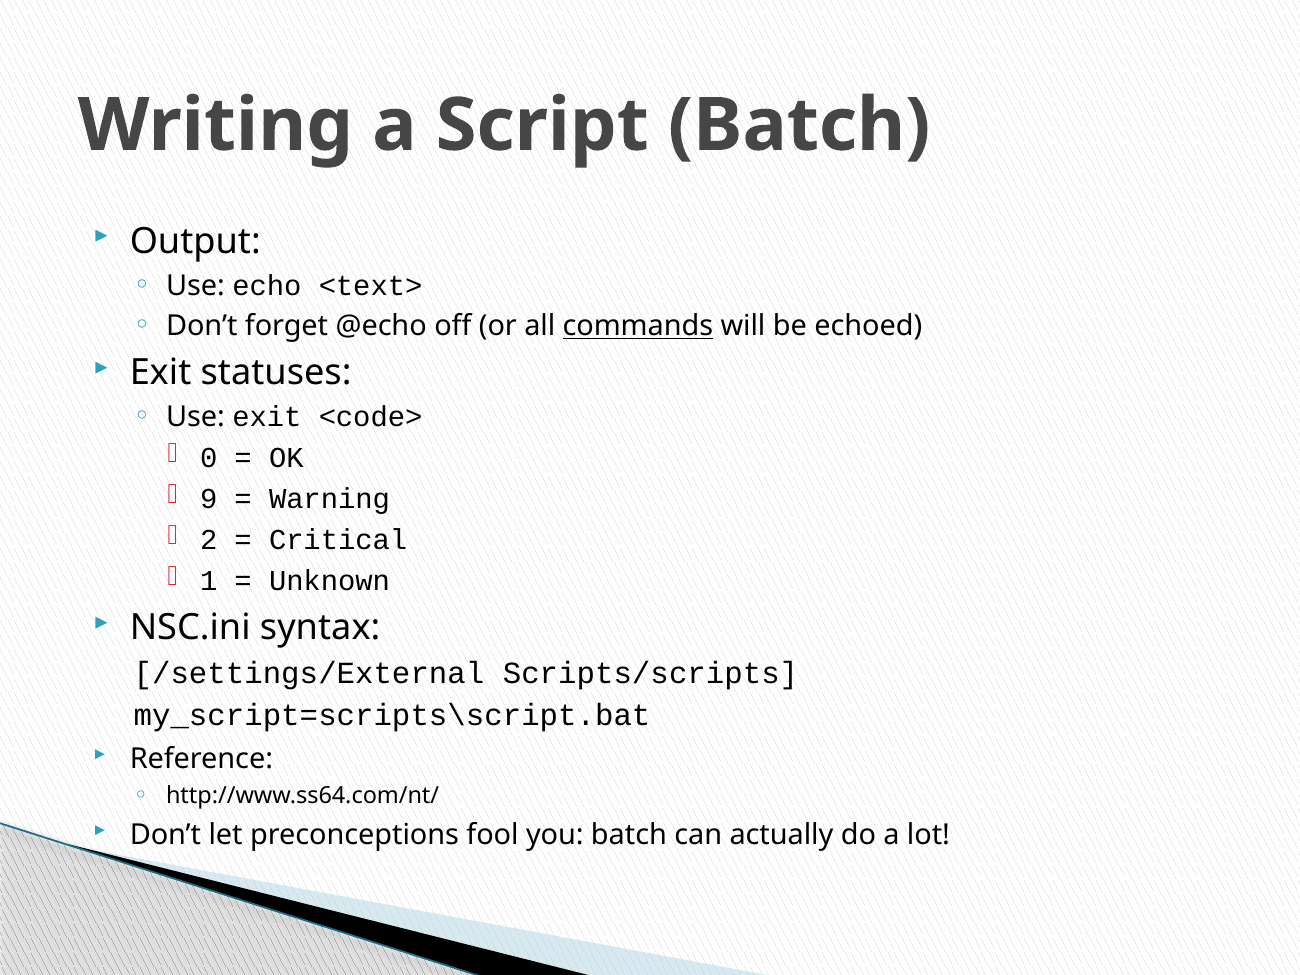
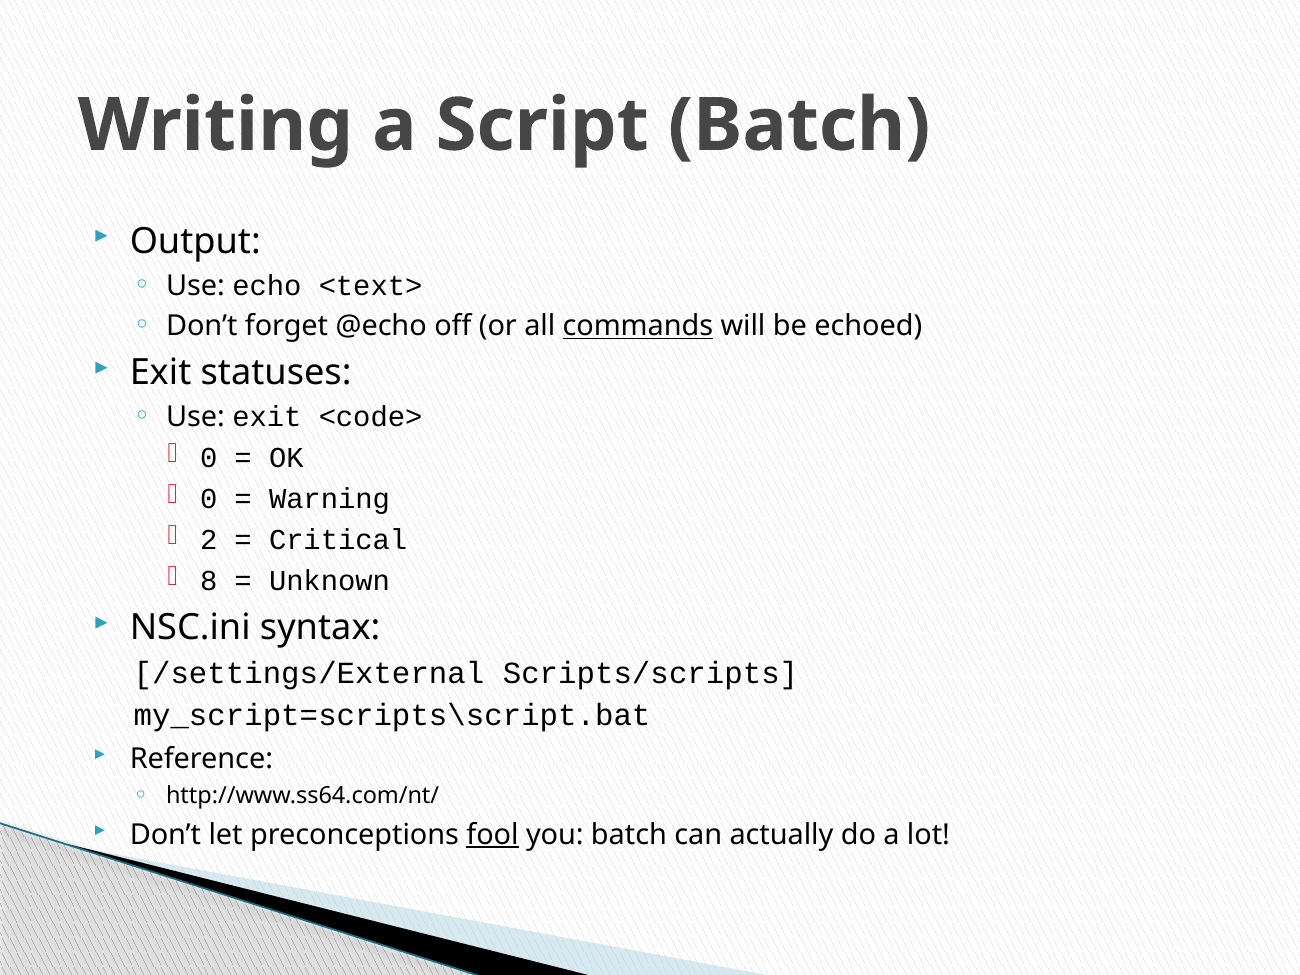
9 at (209, 499): 9 -> 0
1: 1 -> 8
fool underline: none -> present
